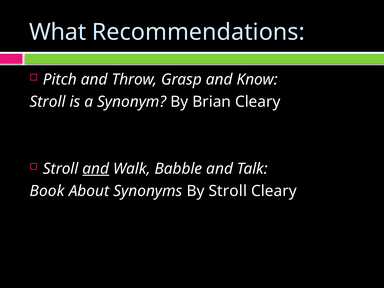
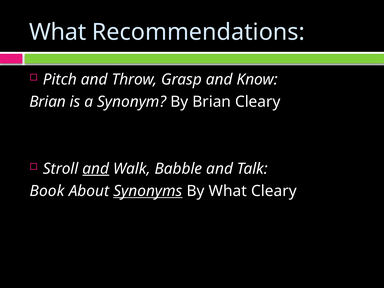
Stroll at (48, 102): Stroll -> Brian
Synonyms underline: none -> present
By Stroll: Stroll -> What
